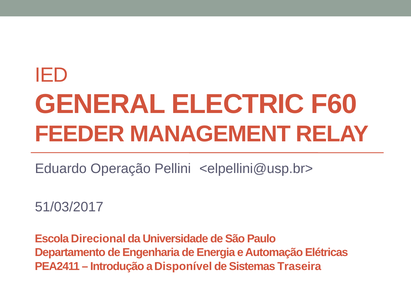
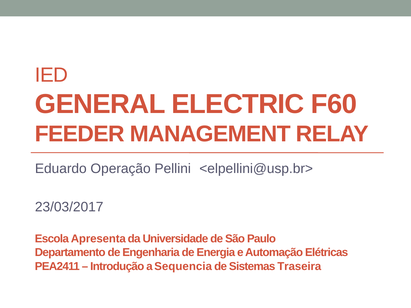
51/03/2017: 51/03/2017 -> 23/03/2017
Direcional: Direcional -> Apresenta
Disponível: Disponível -> Sequencia
